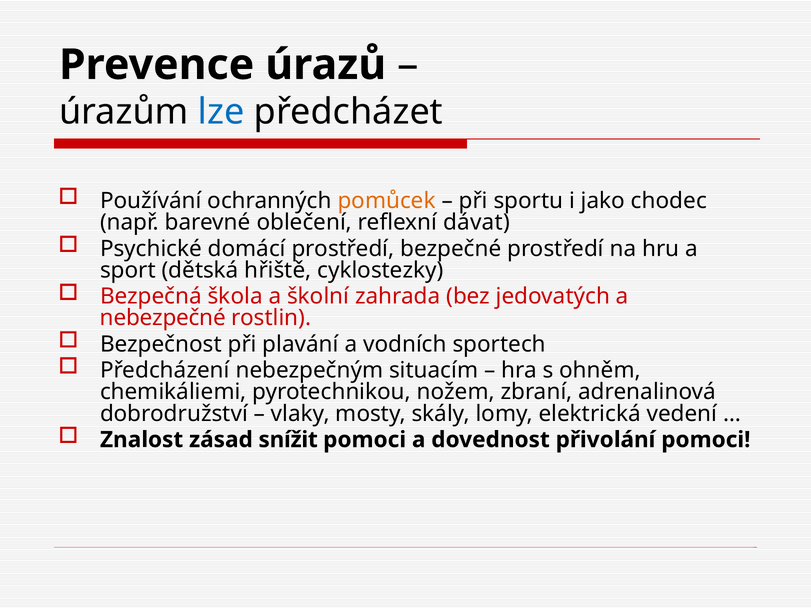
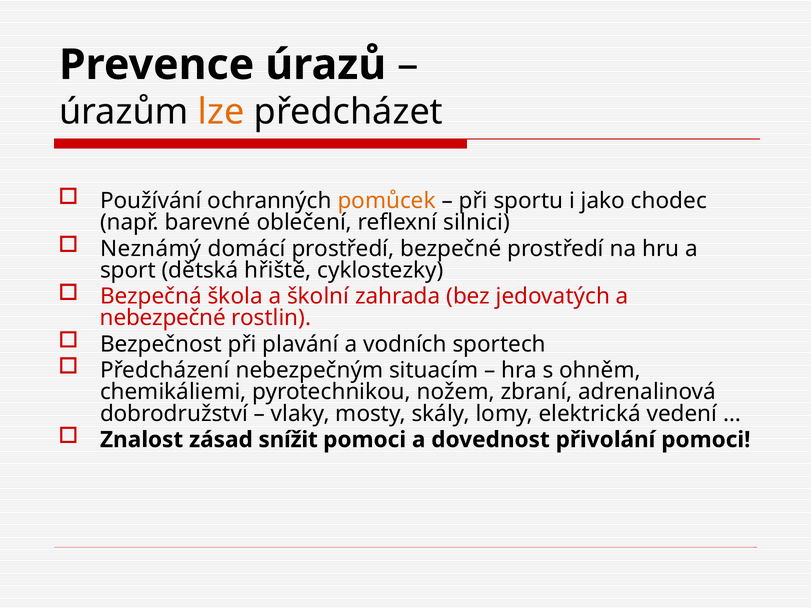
lze colour: blue -> orange
dávat: dávat -> silnici
Psychické: Psychické -> Neznámý
